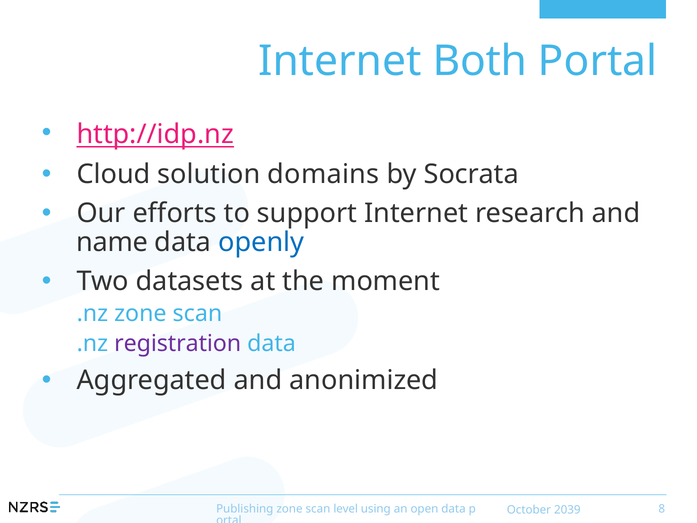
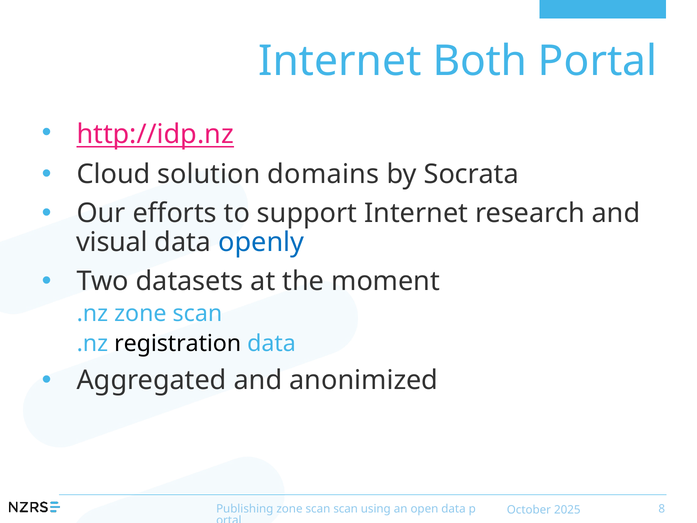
name: name -> visual
registration colour: purple -> black
scan level: level -> scan
2039: 2039 -> 2025
